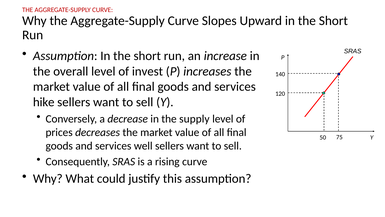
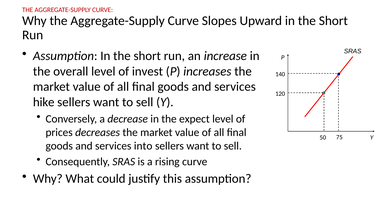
supply: supply -> expect
well: well -> into
